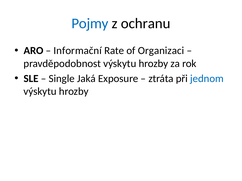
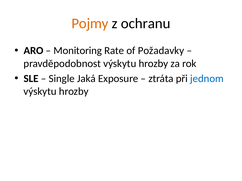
Pojmy colour: blue -> orange
Informační: Informační -> Monitoring
Organizaci: Organizaci -> Požadavky
